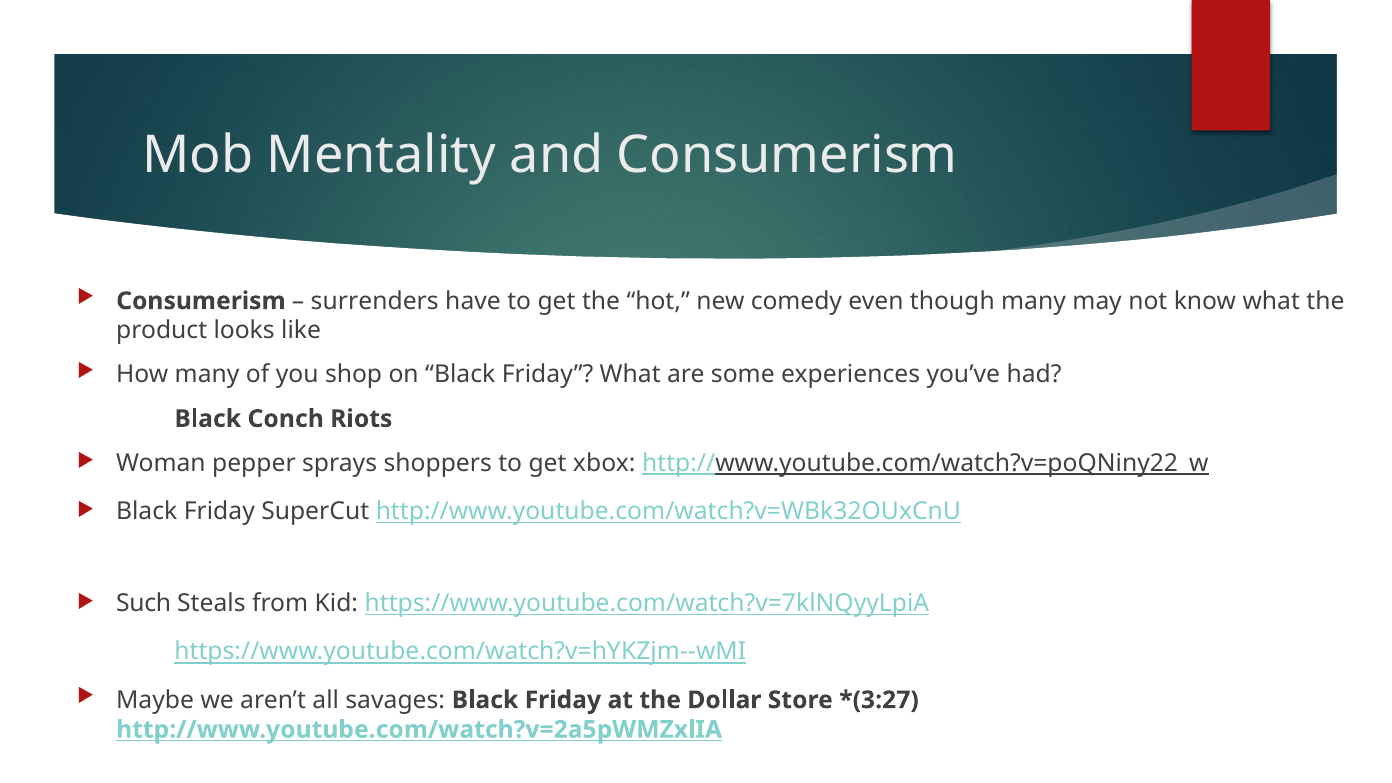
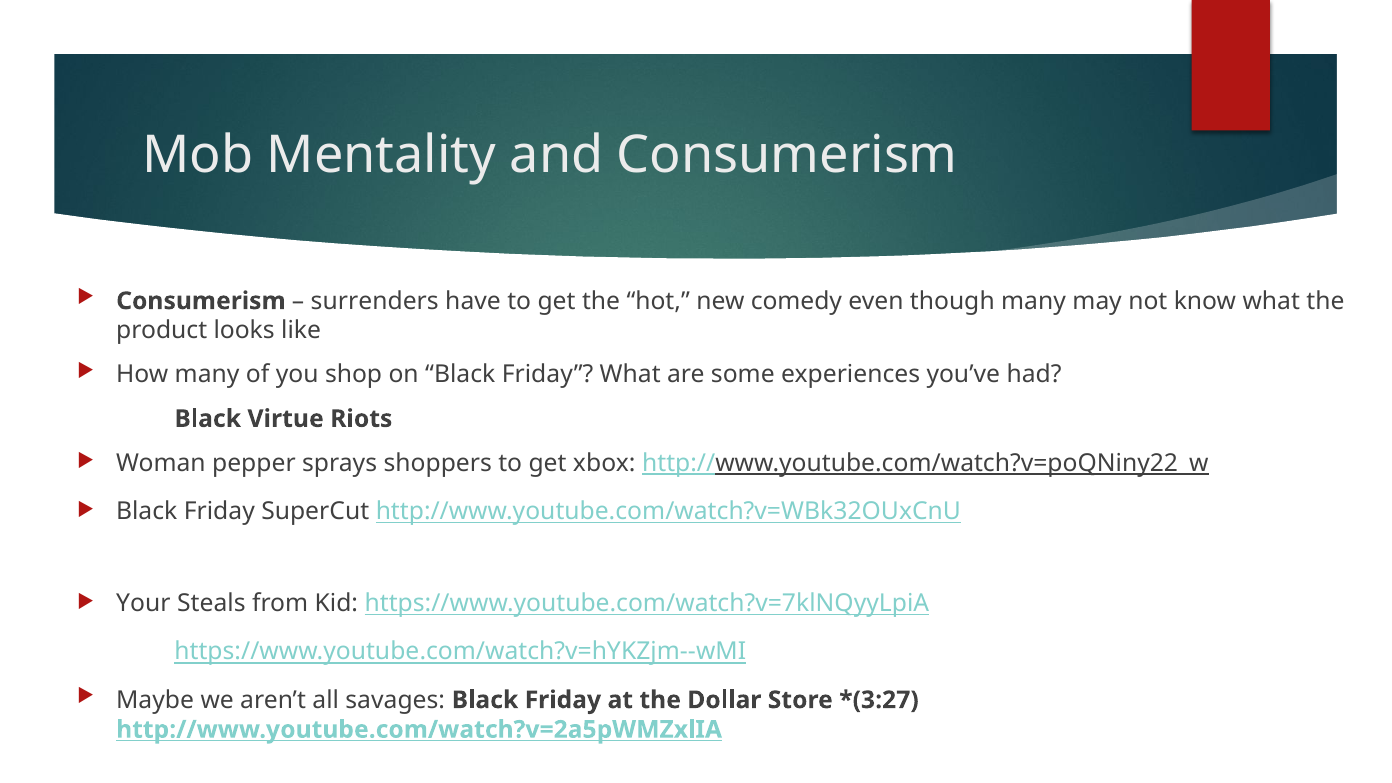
Conch: Conch -> Virtue
Such: Such -> Your
